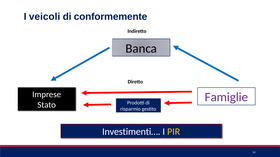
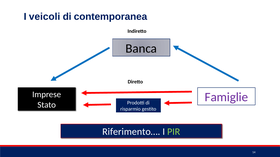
conformemente: conformemente -> contemporanea
Investimenti…: Investimenti… -> Riferimento…
PIR colour: yellow -> light green
